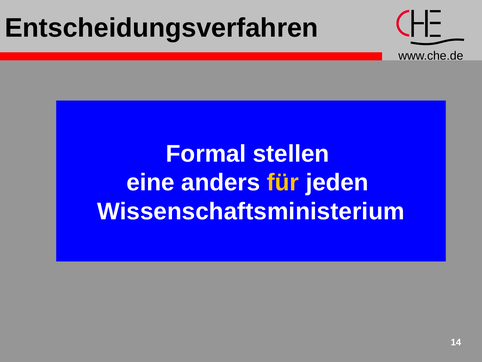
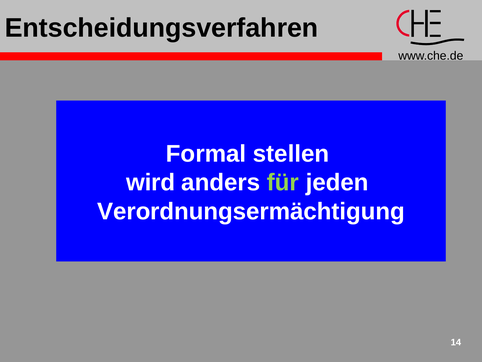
eine: eine -> wird
für colour: yellow -> light green
Wissenschaftsministerium: Wissenschaftsministerium -> Verordnungsermächtigung
